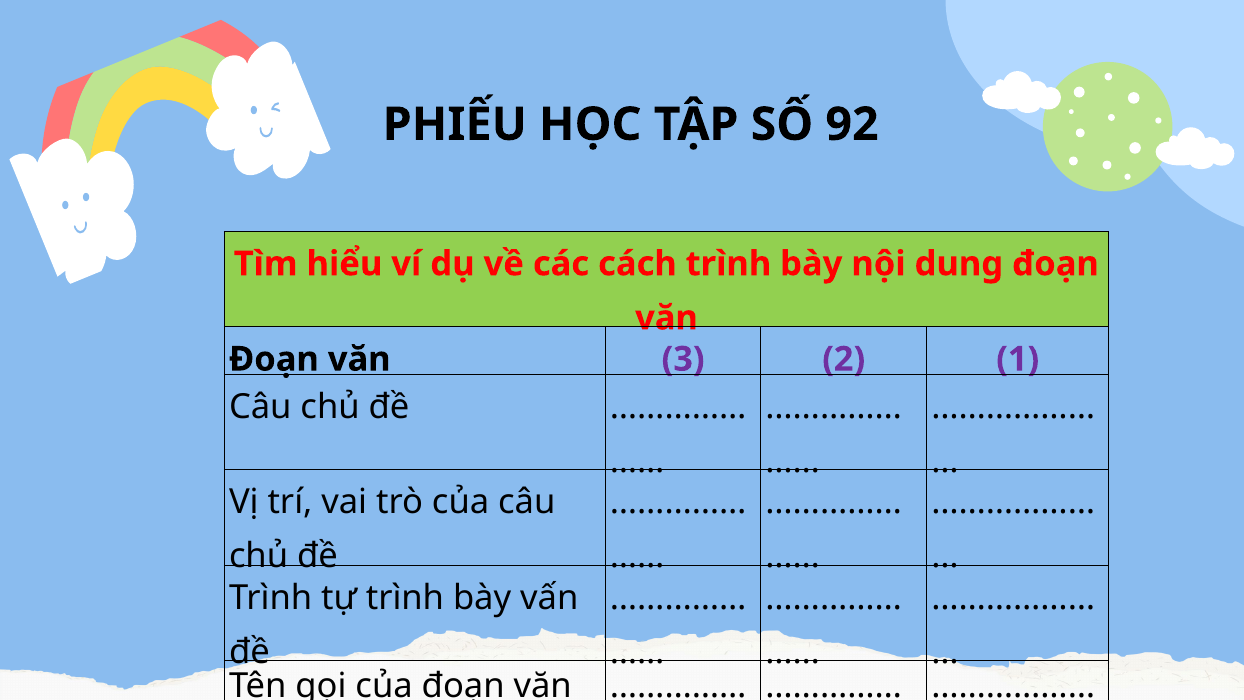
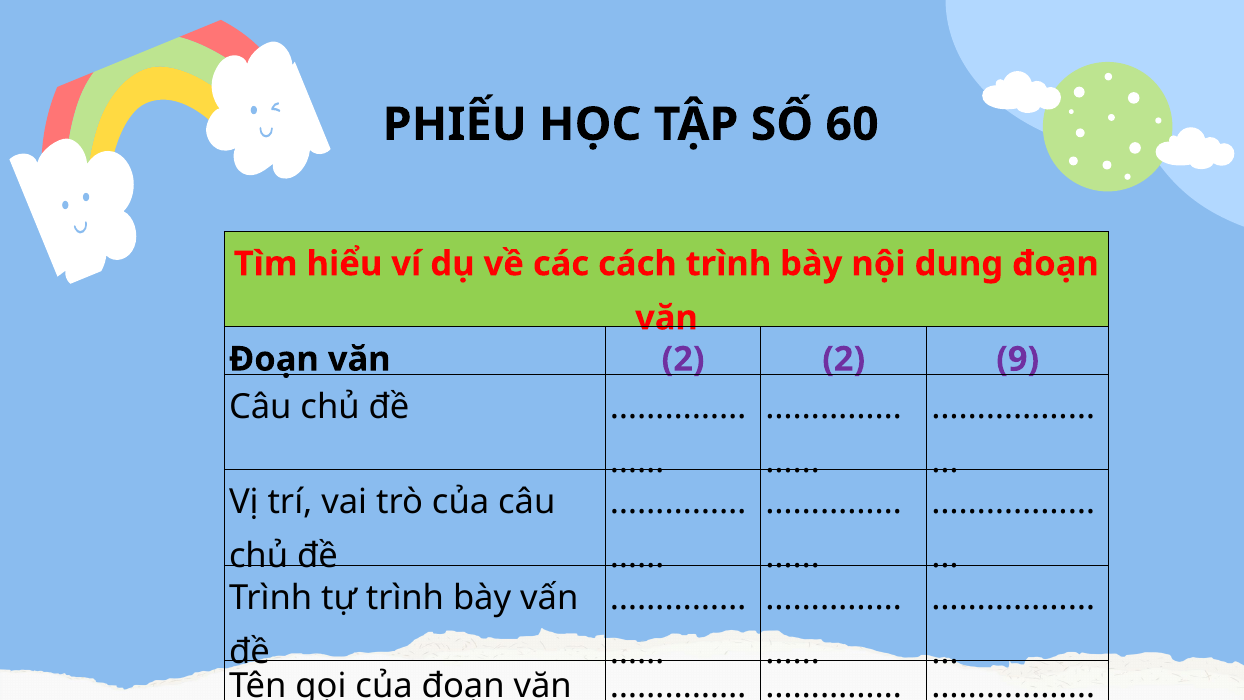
92: 92 -> 60
văn 3: 3 -> 2
1: 1 -> 9
